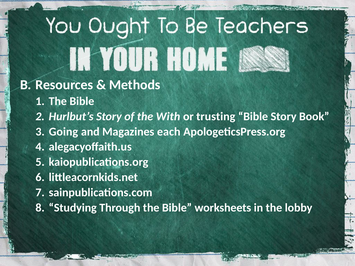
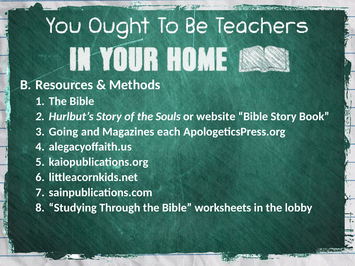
With: With -> Souls
trusting: trusting -> website
